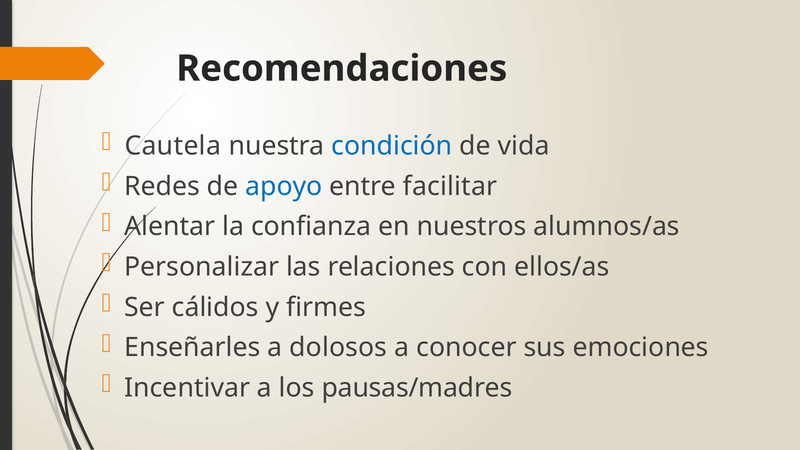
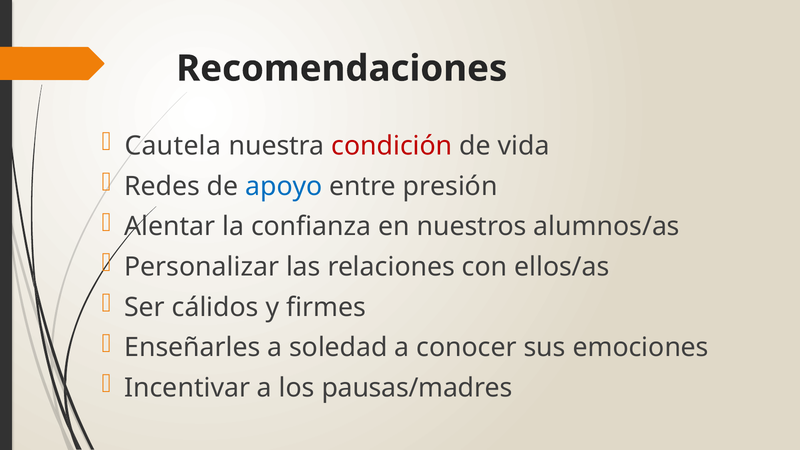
condición colour: blue -> red
facilitar: facilitar -> presión
dolosos: dolosos -> soledad
